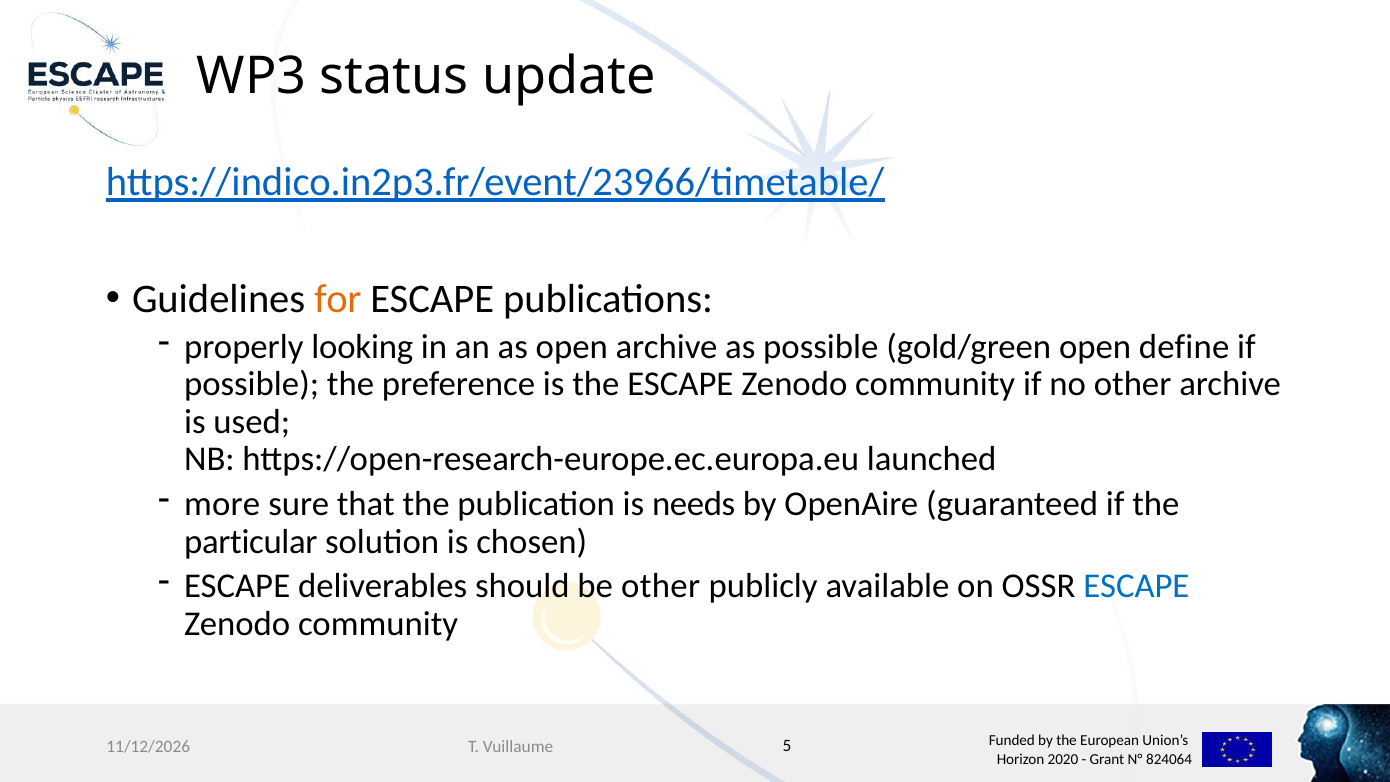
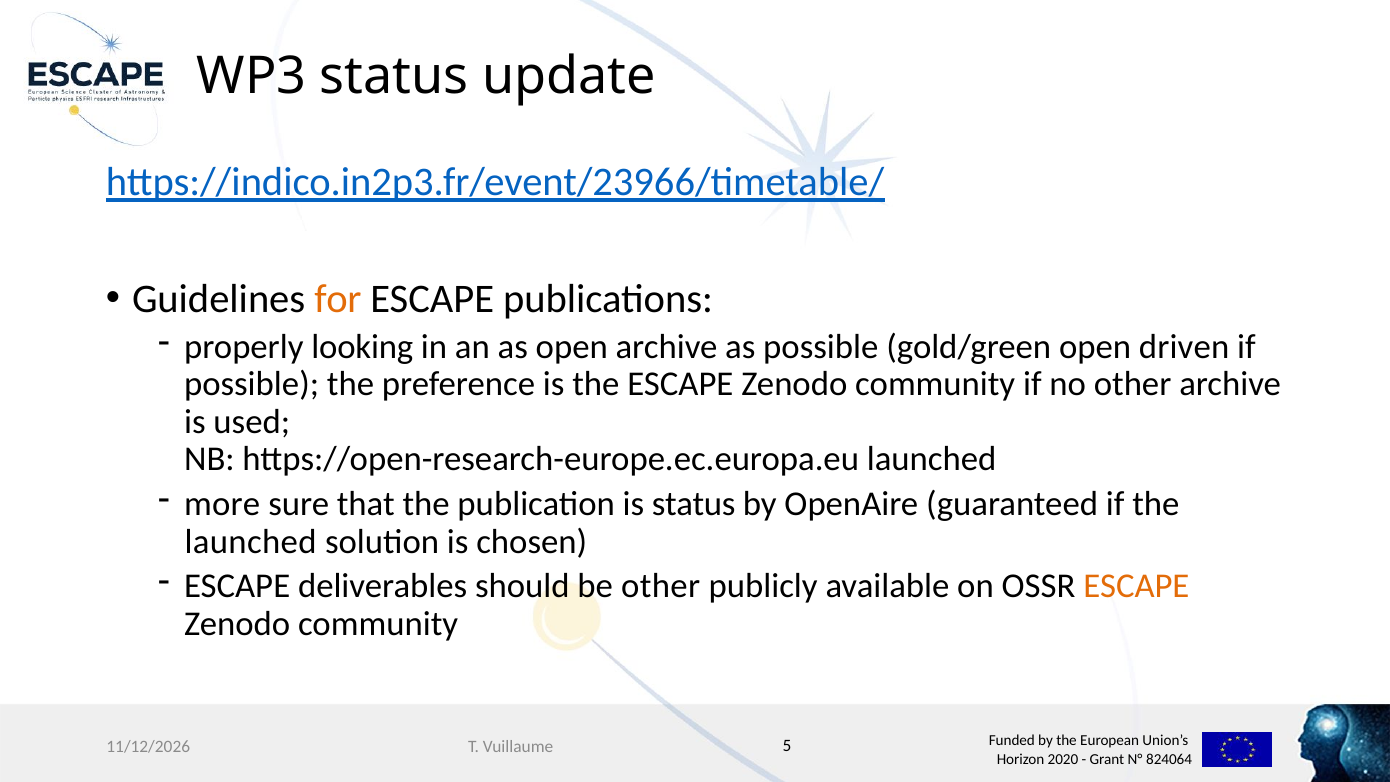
define: define -> driven
is needs: needs -> status
particular at (251, 542): particular -> launched
ESCAPE at (1136, 586) colour: blue -> orange
